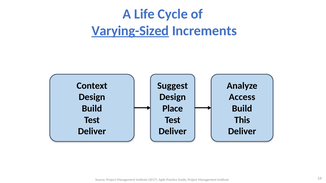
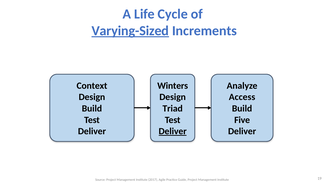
Suggest: Suggest -> Winters
Place: Place -> Triad
This: This -> Five
Deliver at (173, 132) underline: none -> present
